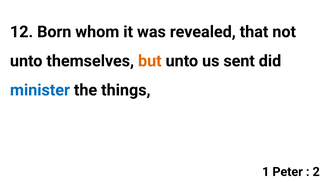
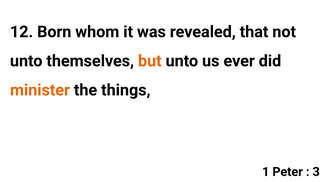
sent: sent -> ever
minister colour: blue -> orange
2: 2 -> 3
